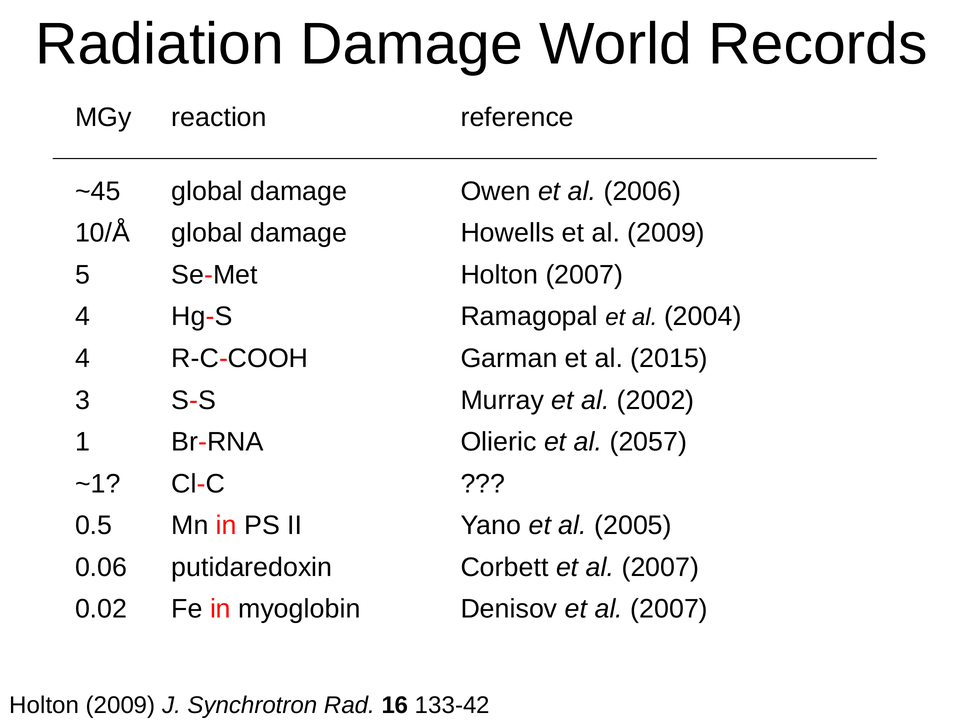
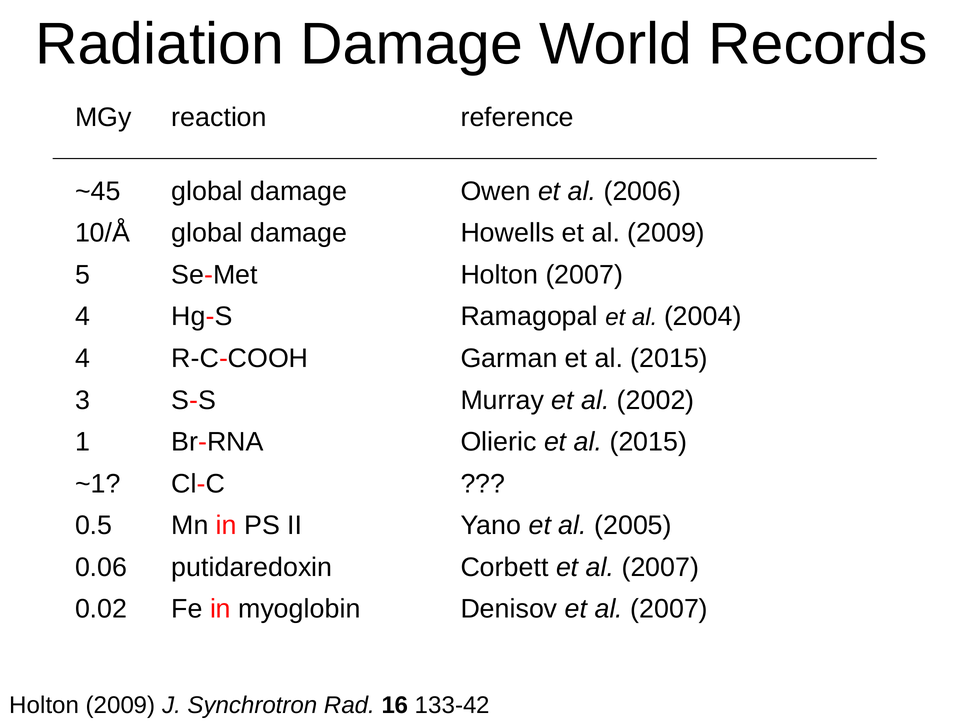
Olieric et al 2057: 2057 -> 2015
